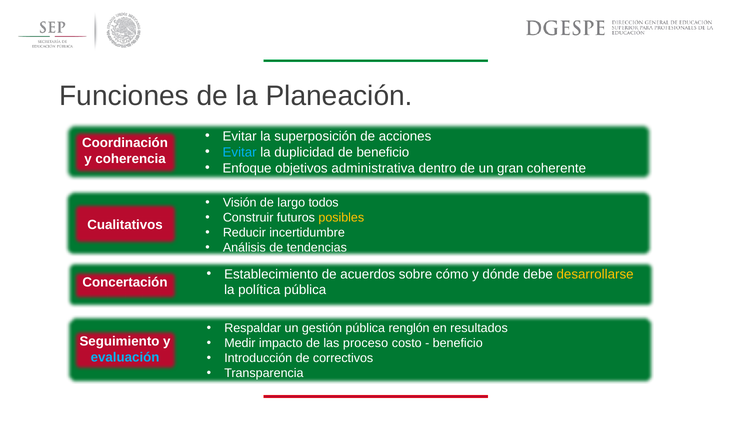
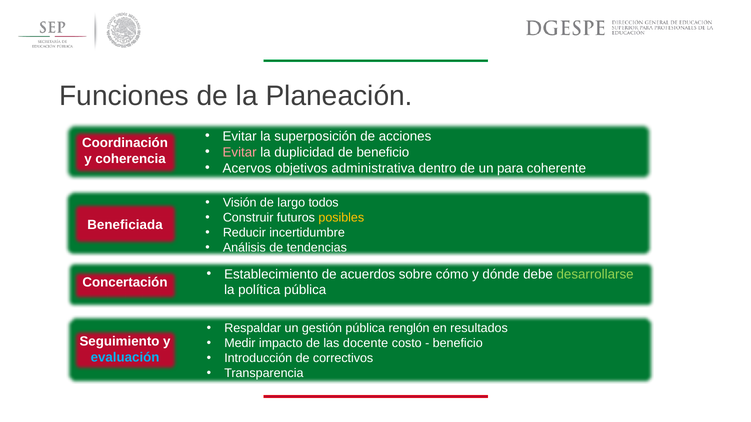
Evitar at (240, 152) colour: light blue -> pink
Enfoque: Enfoque -> Acervos
gran: gran -> para
Cualitativos: Cualitativos -> Beneficiada
desarrollarse colour: yellow -> light green
proceso: proceso -> docente
